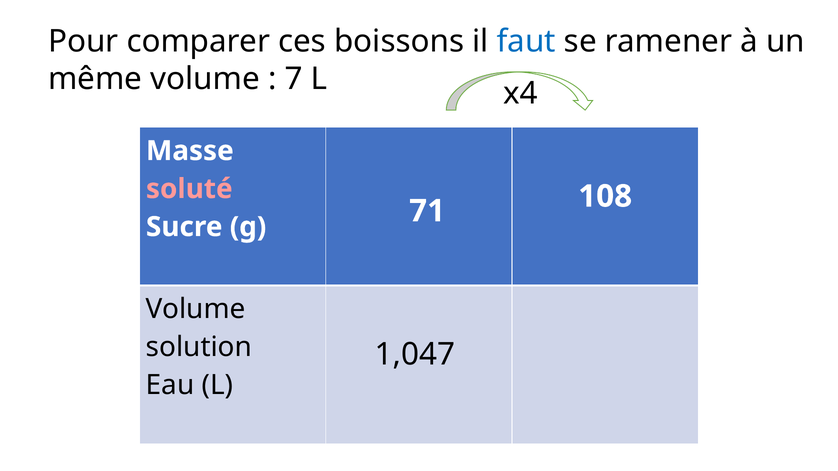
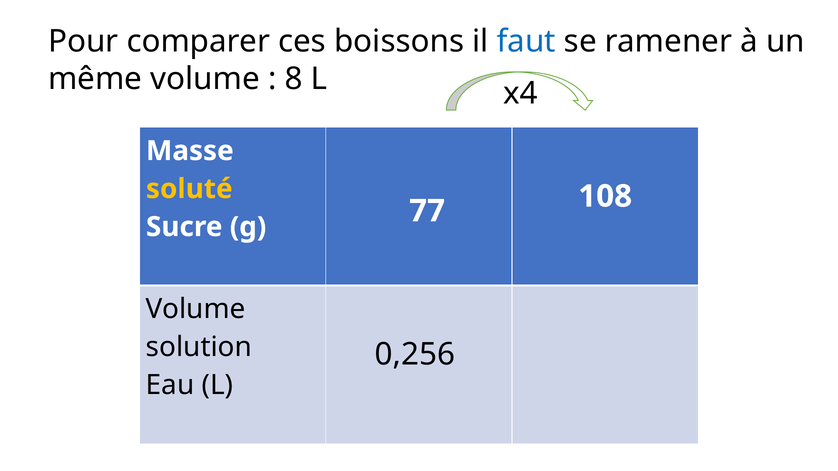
7: 7 -> 8
soluté colour: pink -> yellow
71: 71 -> 77
1,047: 1,047 -> 0,256
